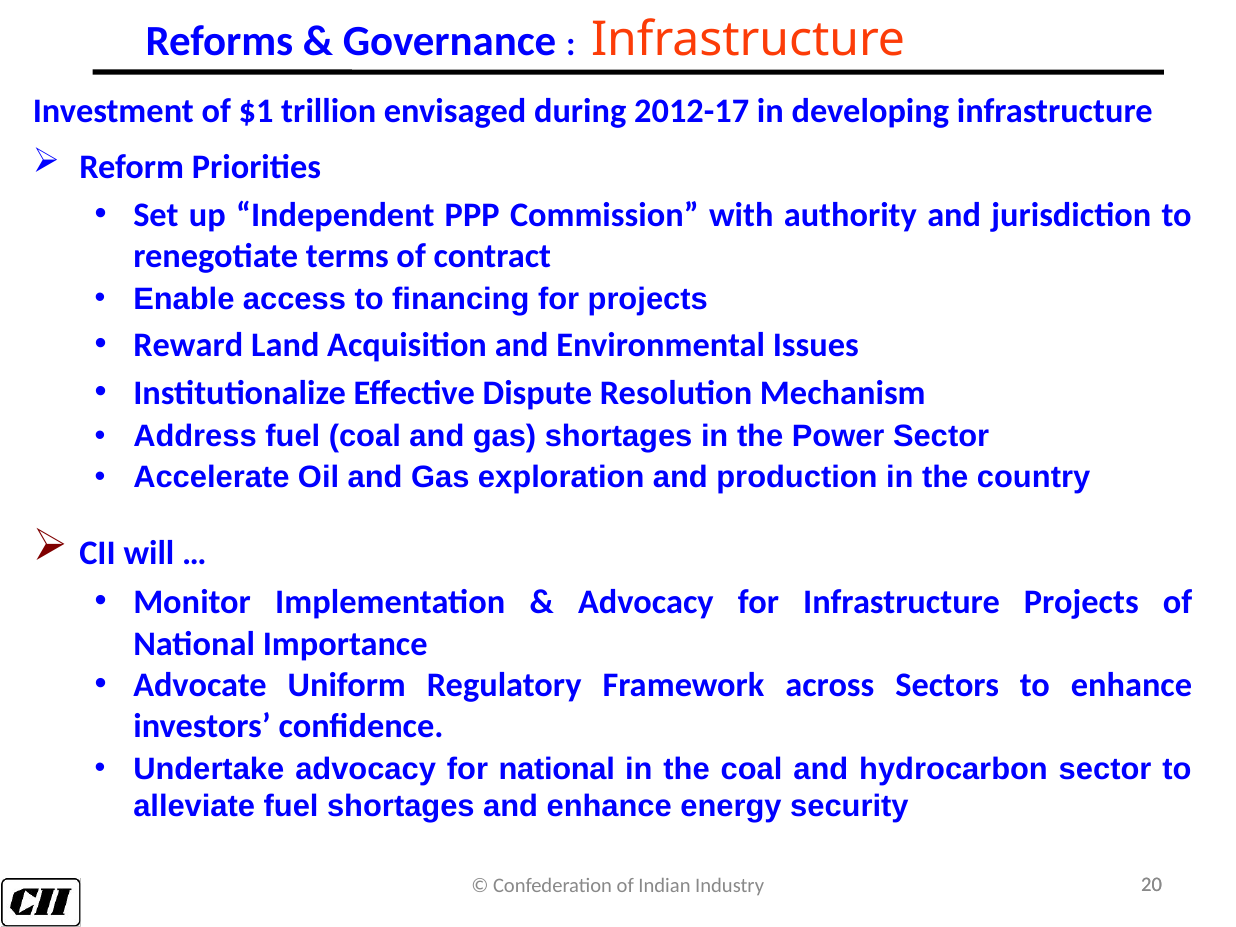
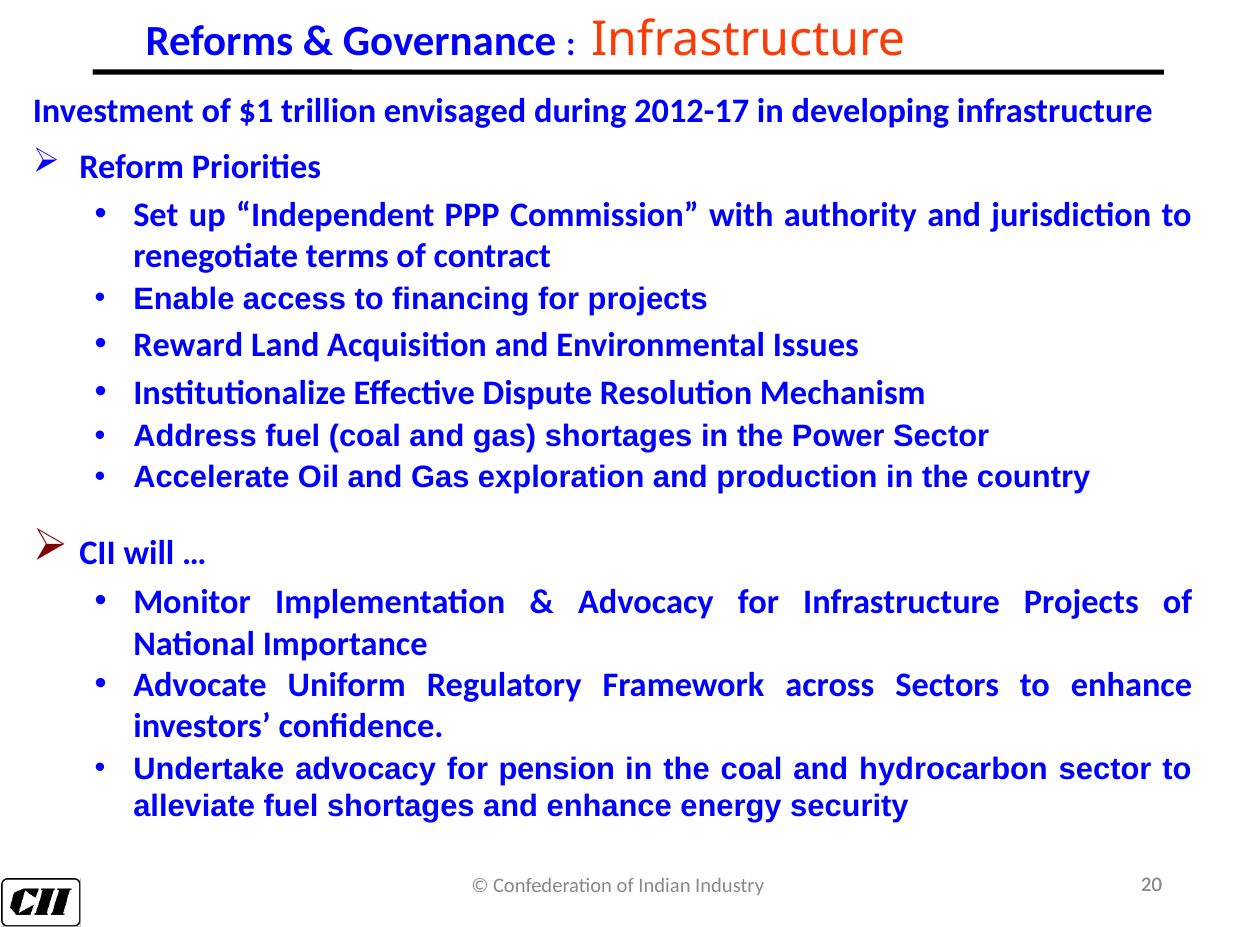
for national: national -> pension
